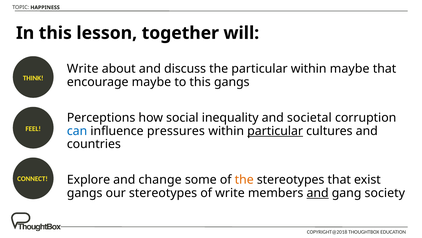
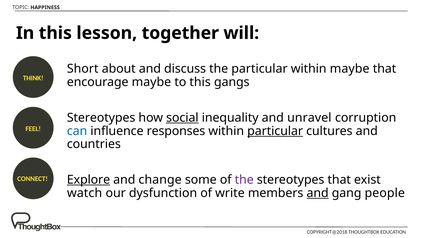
Write at (83, 69): Write -> Short
Perceptions at (101, 117): Perceptions -> Stereotypes
social underline: none -> present
societal: societal -> unravel
pressures: pressures -> responses
Explore underline: none -> present
the at (244, 179) colour: orange -> purple
gangs at (85, 192): gangs -> watch
our stereotypes: stereotypes -> dysfunction
society: society -> people
